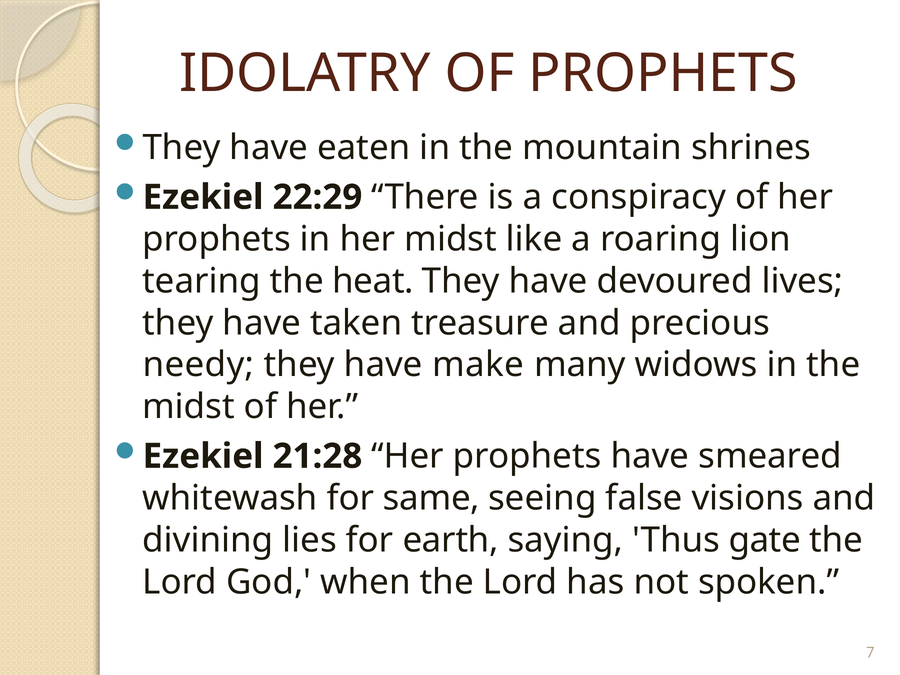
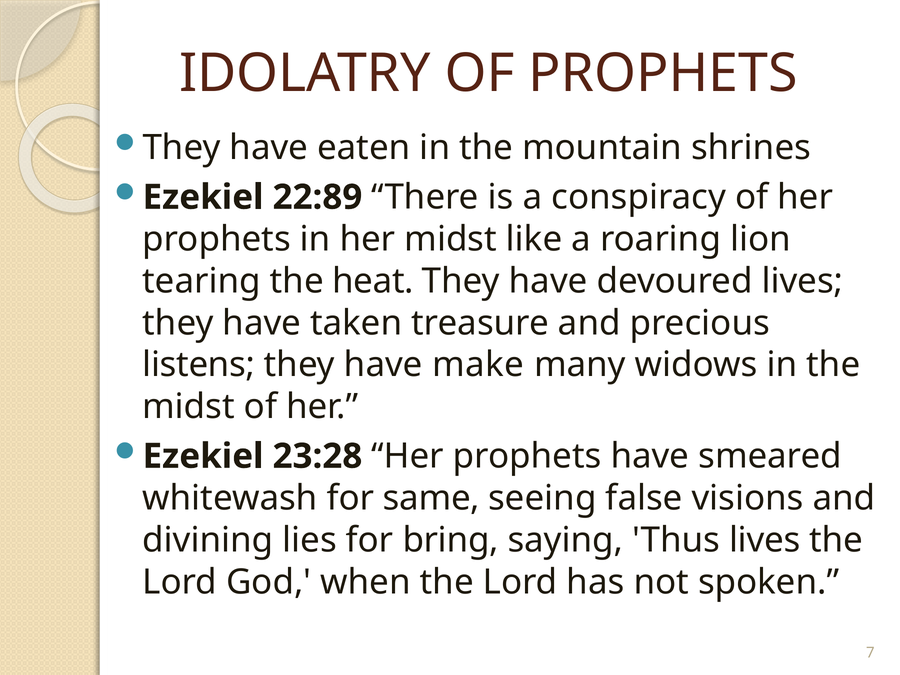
22:29: 22:29 -> 22:89
needy: needy -> listens
21:28: 21:28 -> 23:28
earth: earth -> bring
Thus gate: gate -> lives
